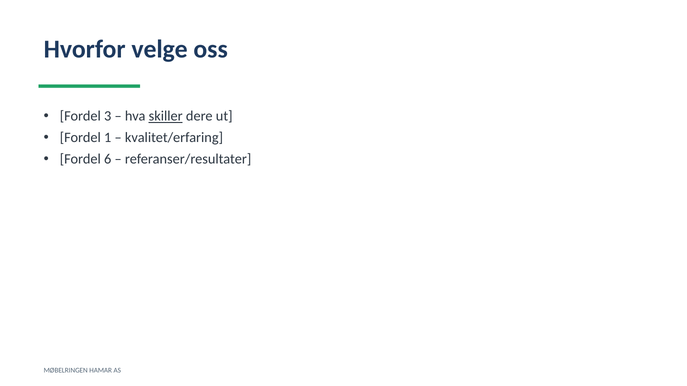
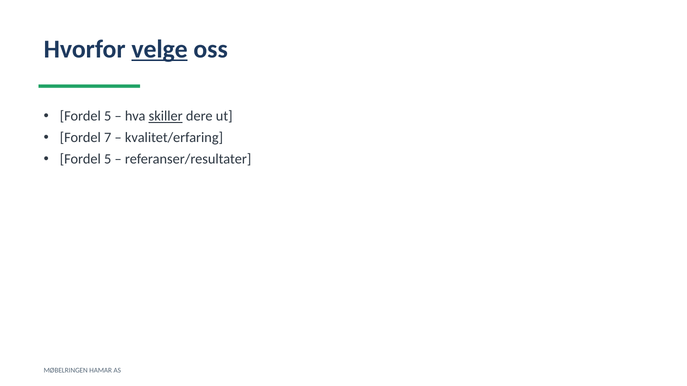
velge underline: none -> present
3 at (108, 116): 3 -> 5
1: 1 -> 7
6 at (108, 159): 6 -> 5
